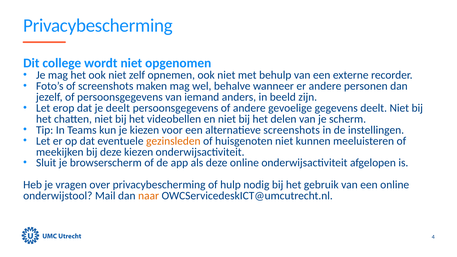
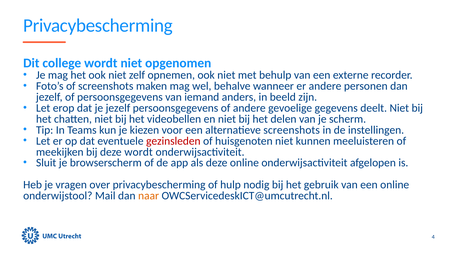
je deelt: deelt -> jezelf
gezinsleden colour: orange -> red
deze kiezen: kiezen -> wordt
